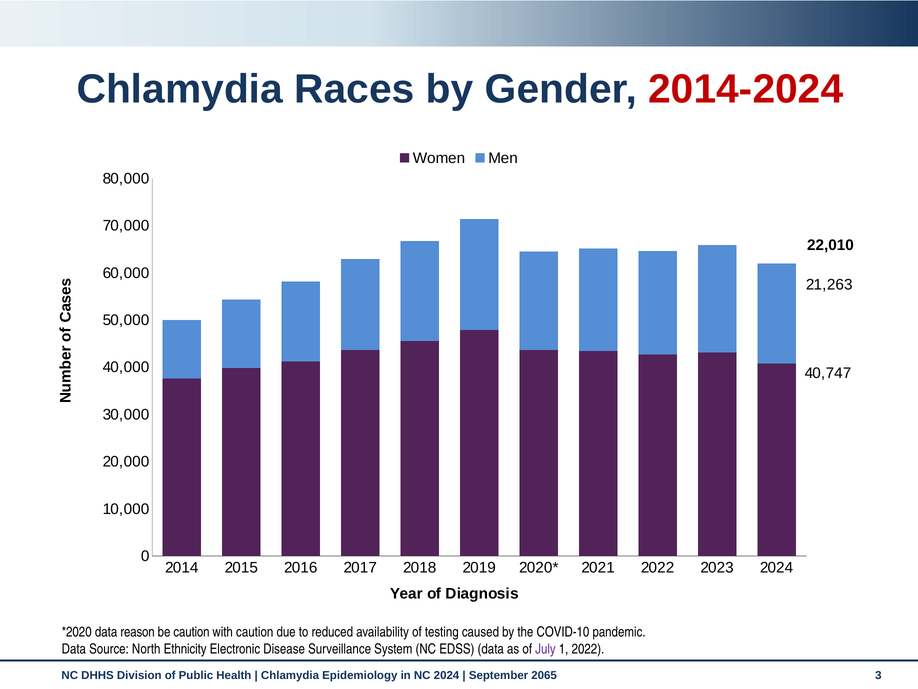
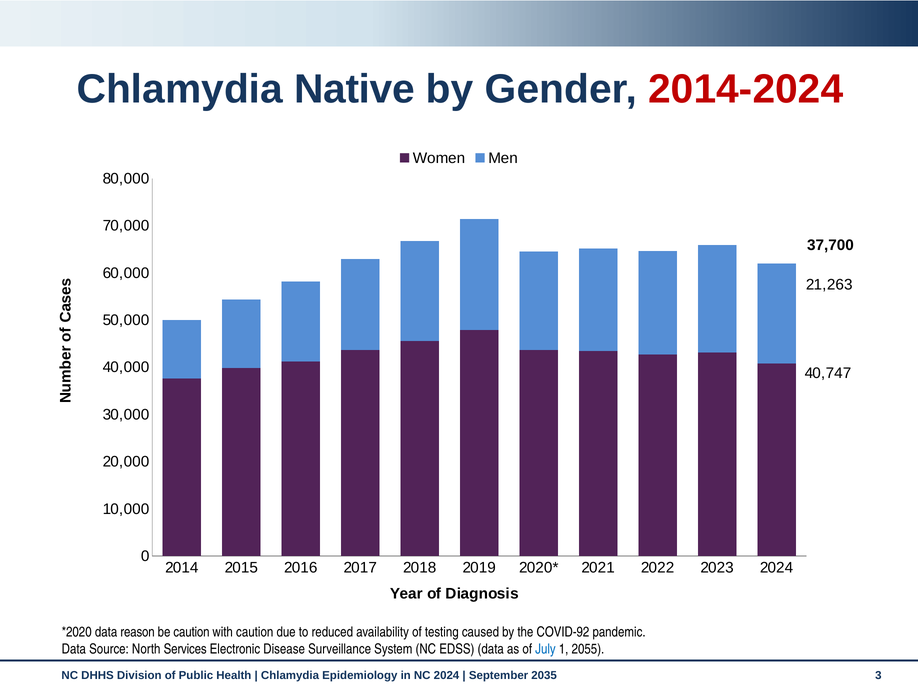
Races: Races -> Native
22,010: 22,010 -> 37,700
COVID-10: COVID-10 -> COVID-92
Ethnicity: Ethnicity -> Services
July colour: purple -> blue
1 2022: 2022 -> 2055
2065: 2065 -> 2035
